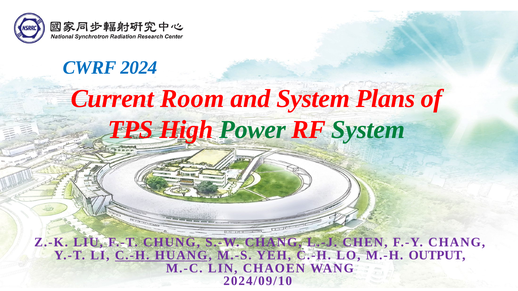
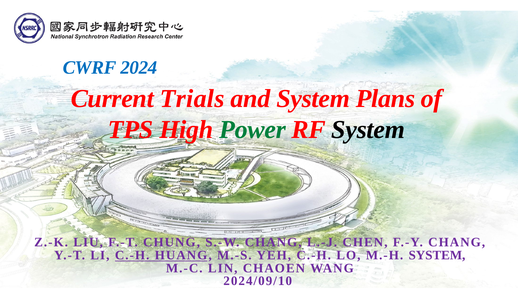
Room: Room -> Trials
System at (368, 130) colour: green -> black
M.-H OUTPUT: OUTPUT -> SYSTEM
